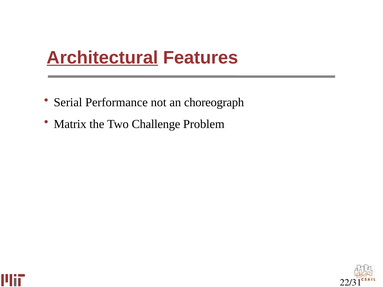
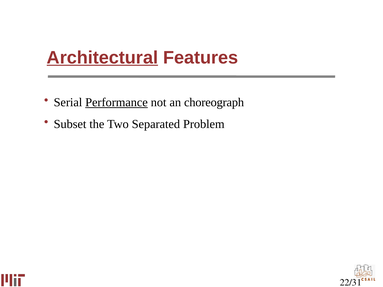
Performance underline: none -> present
Matrix: Matrix -> Subset
Challenge: Challenge -> Separated
